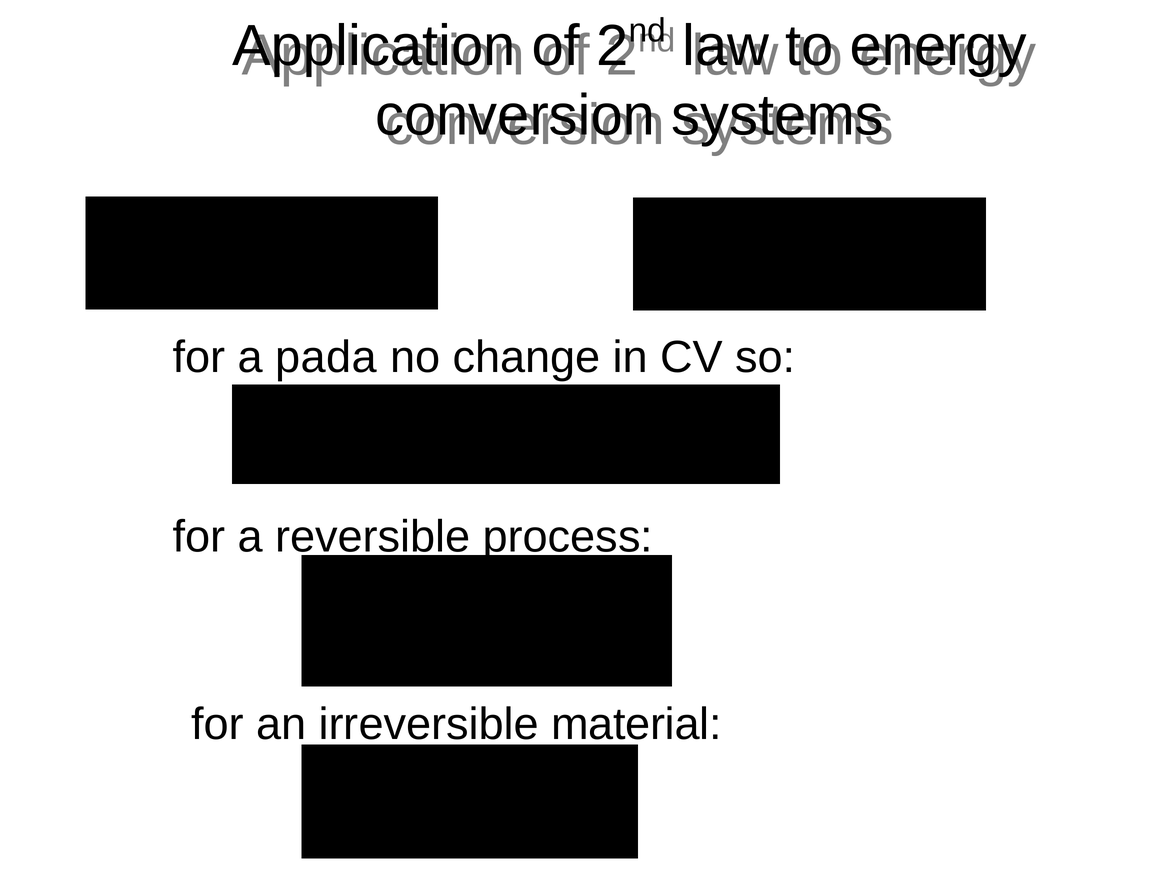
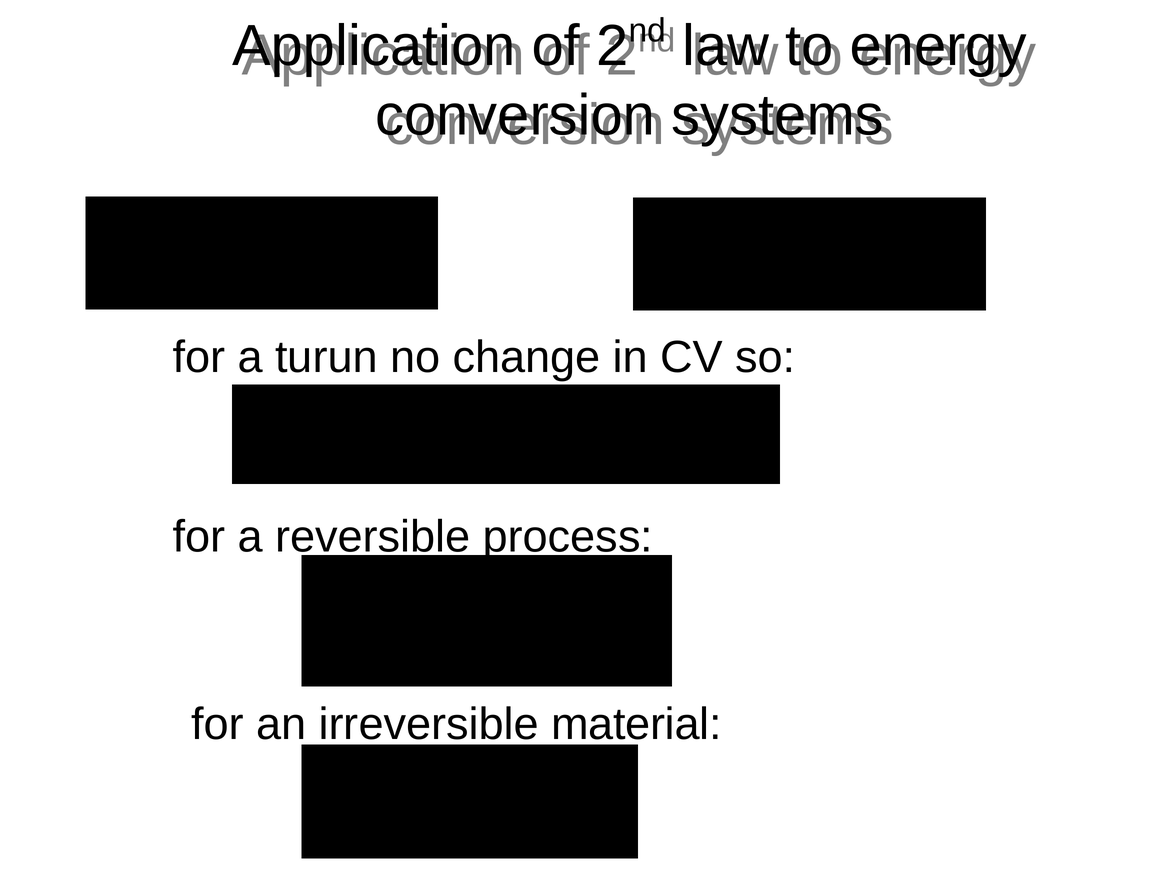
pada: pada -> turun
